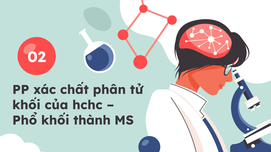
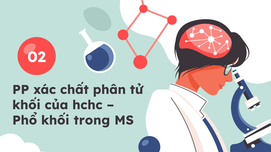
thành: thành -> trong
